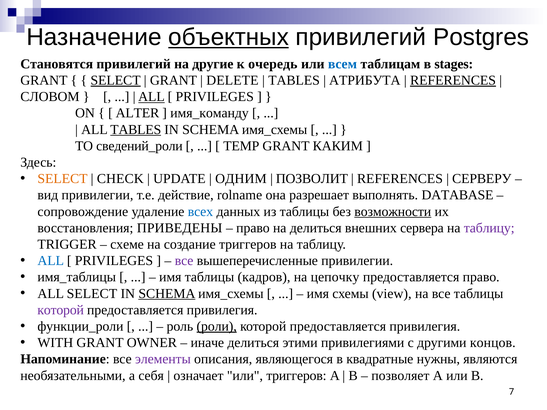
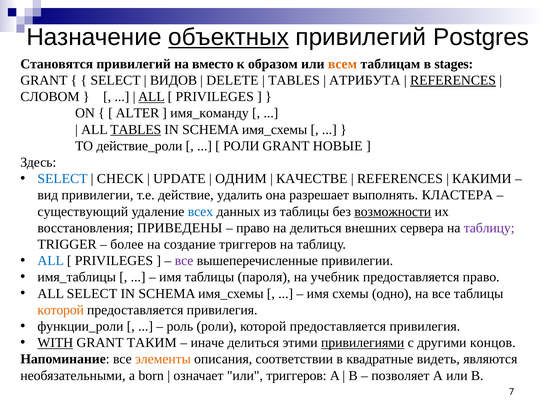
другие: другие -> вместо
очередь: очередь -> образом
всем colour: blue -> orange
SELECT at (116, 80) underline: present -> none
GRANT at (173, 80): GRANT -> ВИДОВ
сведений_роли: сведений_роли -> действие_роли
TEMP at (241, 146): TEMP -> РОЛИ
КАКИМ: КАКИМ -> НОВЫЕ
SELECT at (63, 179) colour: orange -> blue
ПОЗВОЛИТ: ПОЗВОЛИТ -> КАЧЕСТВЕ
СЕРВЕРУ: СЕРВЕРУ -> КАКИМИ
rolname: rolname -> удалить
DATABASE: DATABASE -> КЛАСТЕРА
сопровождение: сопровождение -> существующий
схеме: схеме -> более
кадров: кадров -> пароля
цепочку: цепочку -> учебник
SCHEMA at (167, 294) underline: present -> none
view: view -> одно
которой at (61, 310) colour: purple -> orange
роли at (217, 327) underline: present -> none
WITH underline: none -> present
OWNER: OWNER -> ТАКИМ
привилегиями underline: none -> present
элементы colour: purple -> orange
являющегося: являющегося -> соответствии
нужны: нужны -> видеть
себя: себя -> born
